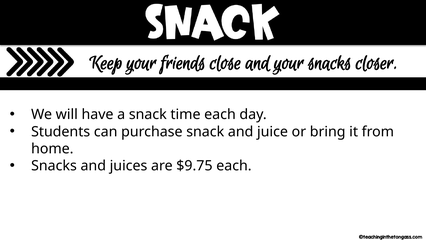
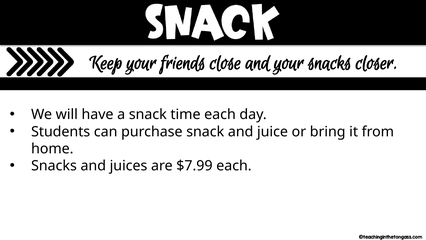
$9.75: $9.75 -> $7.99
